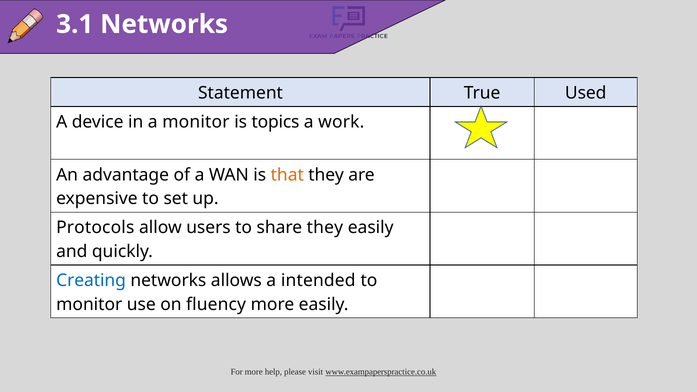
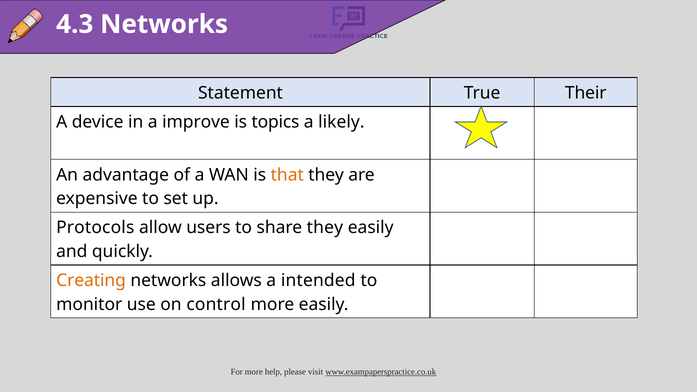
3.1: 3.1 -> 4.3
Used: Used -> Their
a monitor: monitor -> improve
work: work -> likely
Creating colour: blue -> orange
fluency: fluency -> control
